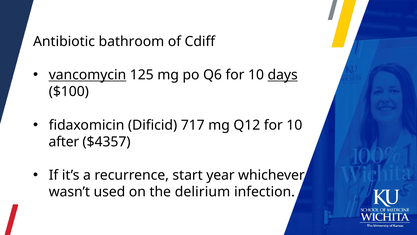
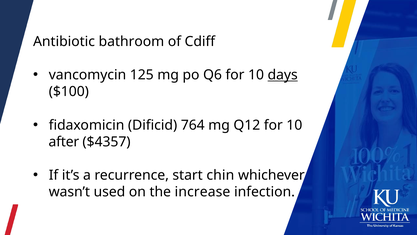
vancomycin underline: present -> none
717: 717 -> 764
year: year -> chin
delirium: delirium -> increase
